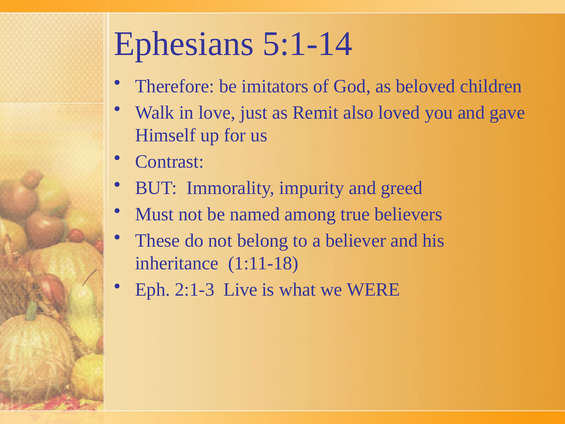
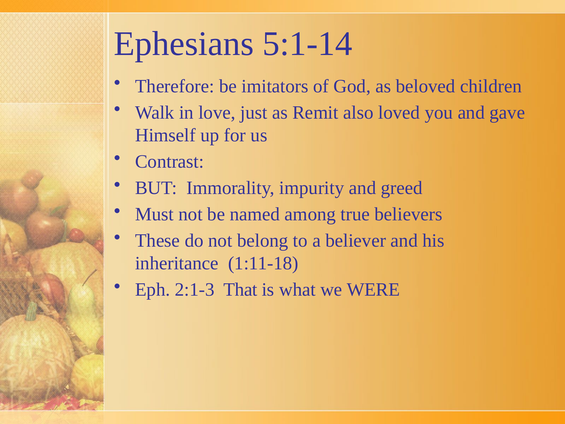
Live: Live -> That
